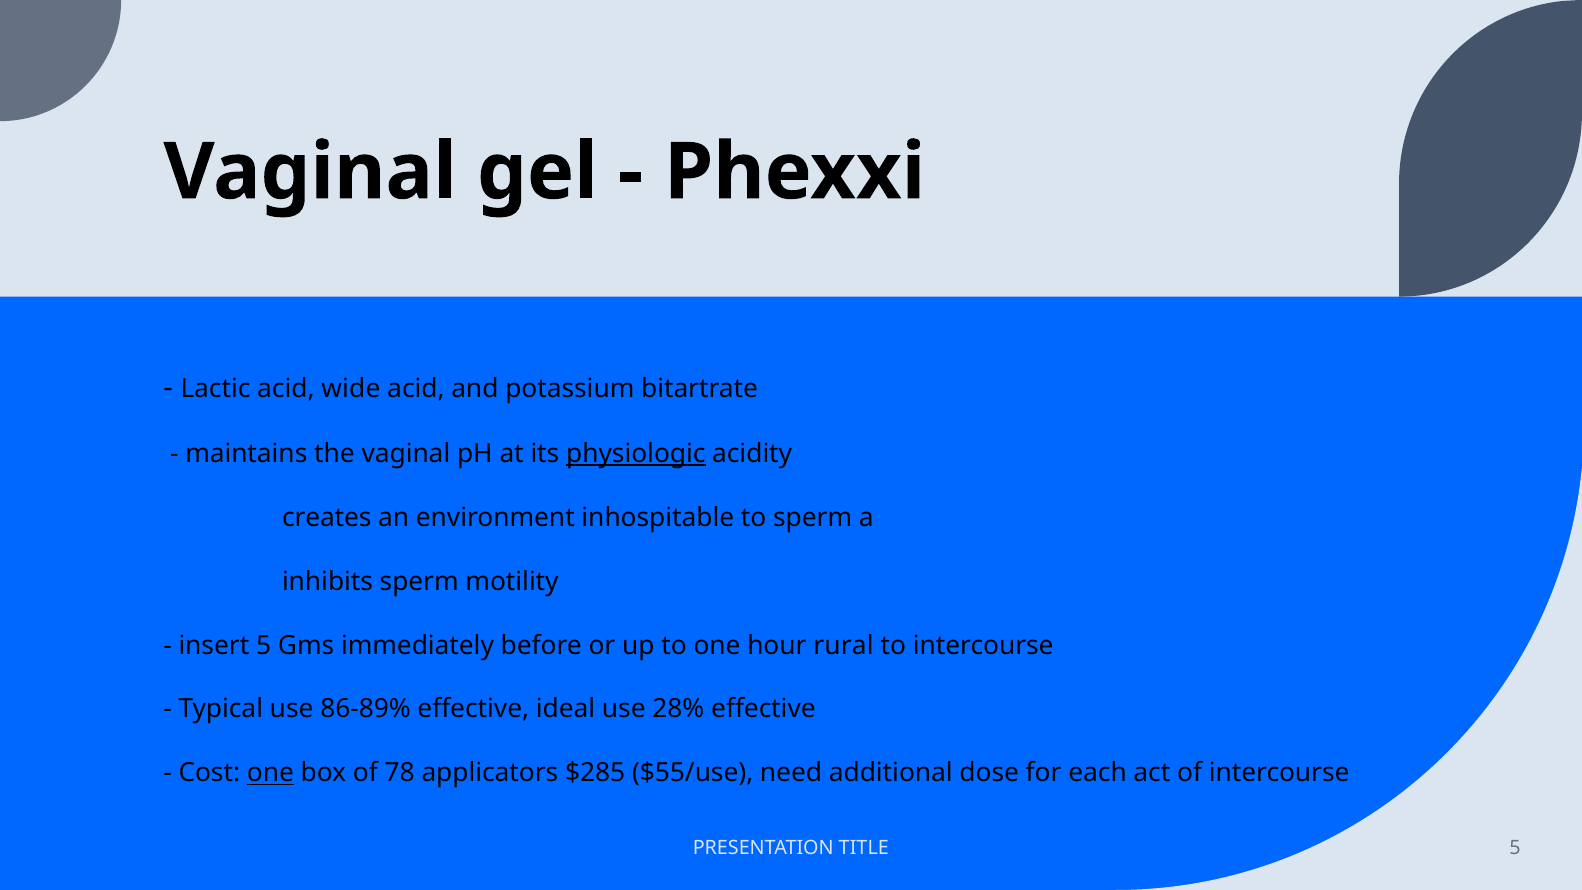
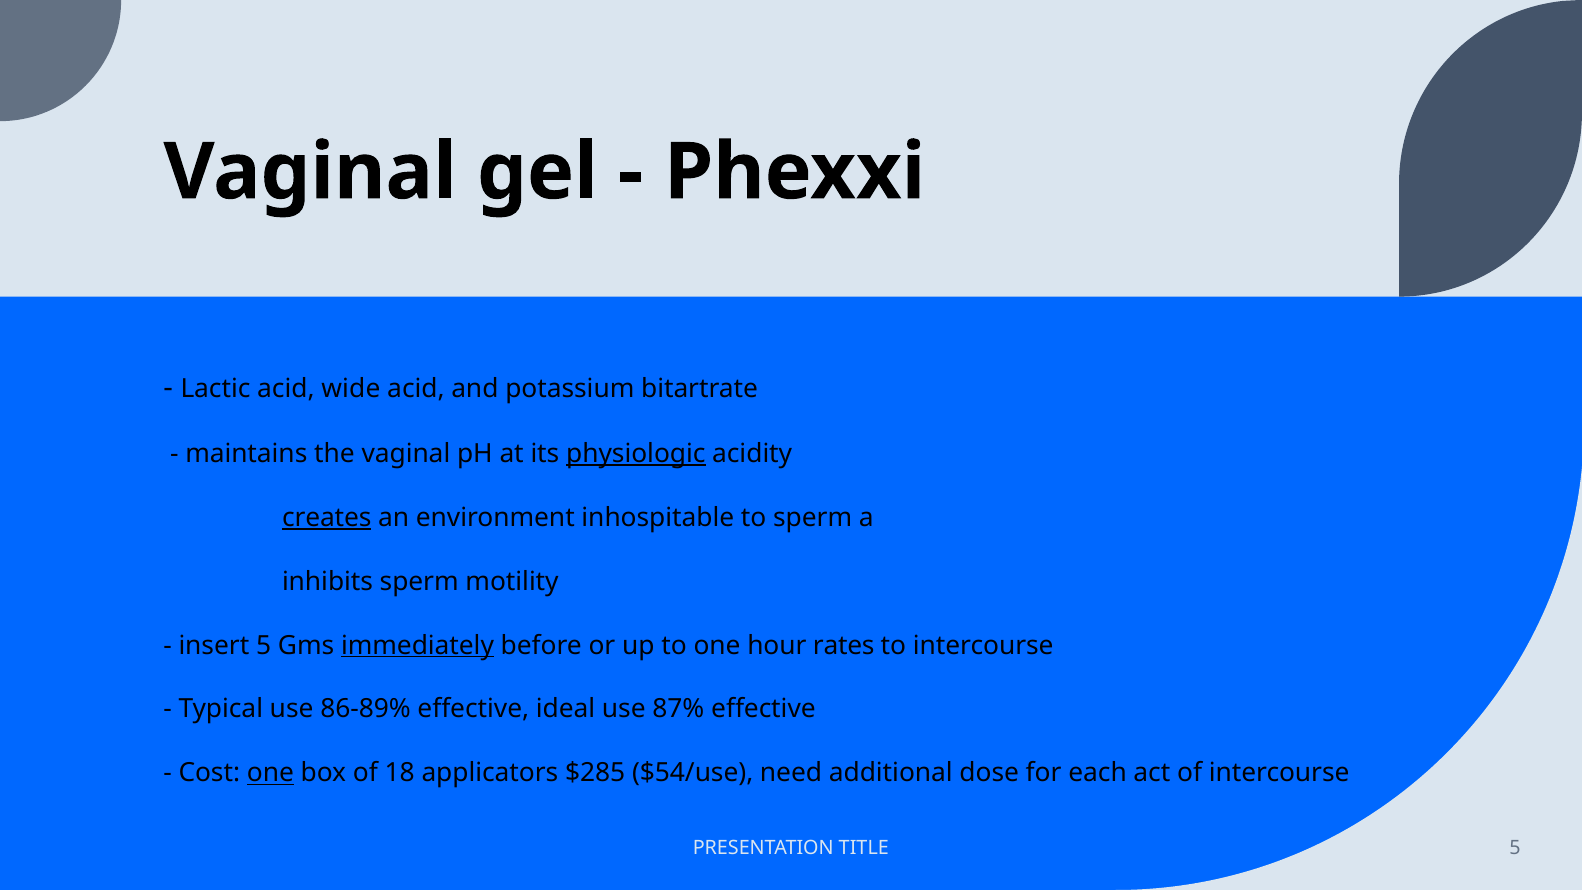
creates underline: none -> present
immediately underline: none -> present
rural: rural -> rates
28%: 28% -> 87%
78: 78 -> 18
$55/use: $55/use -> $54/use
